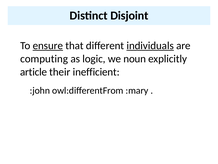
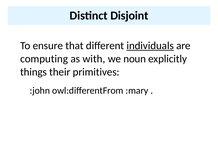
ensure underline: present -> none
logic: logic -> with
article: article -> things
inefficient: inefficient -> primitives
